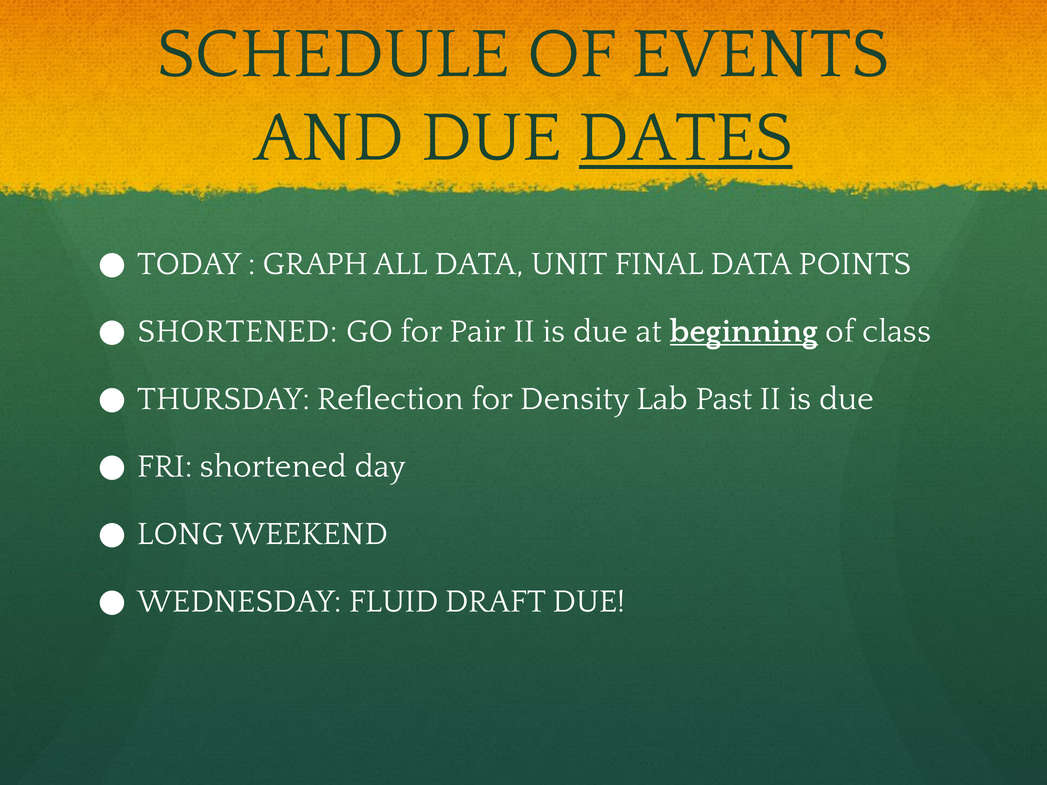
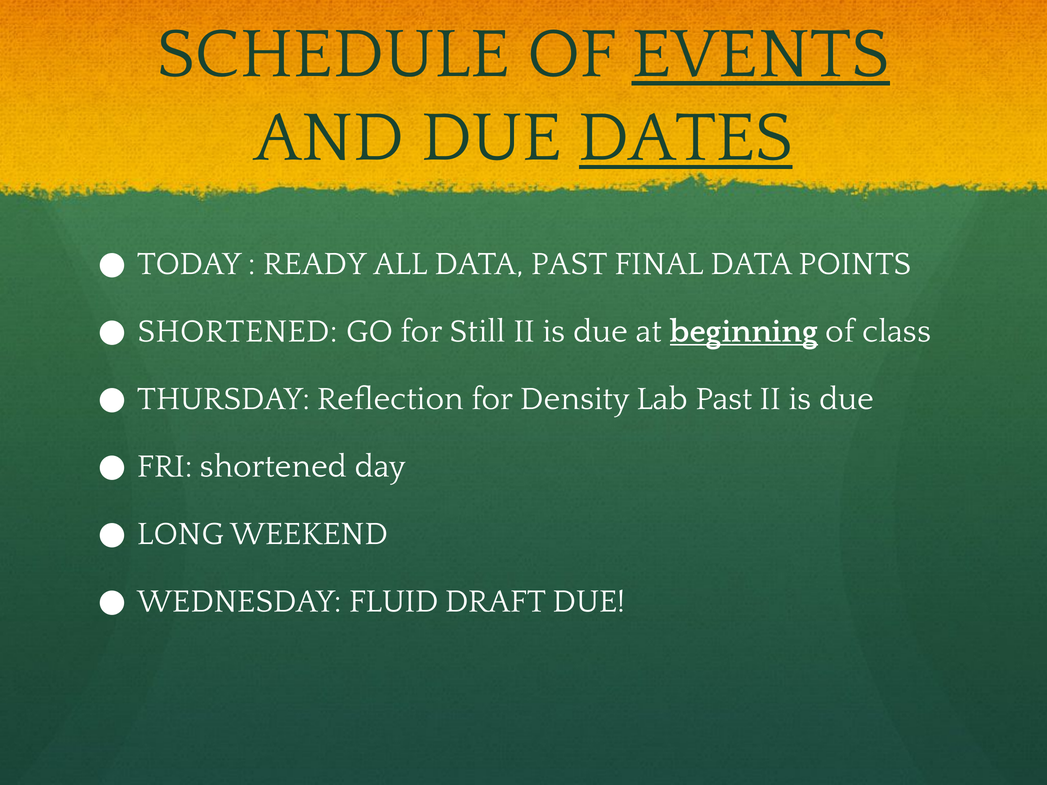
EVENTS underline: none -> present
GRAPH: GRAPH -> READY
DATA UNIT: UNIT -> PAST
Pair: Pair -> Still
